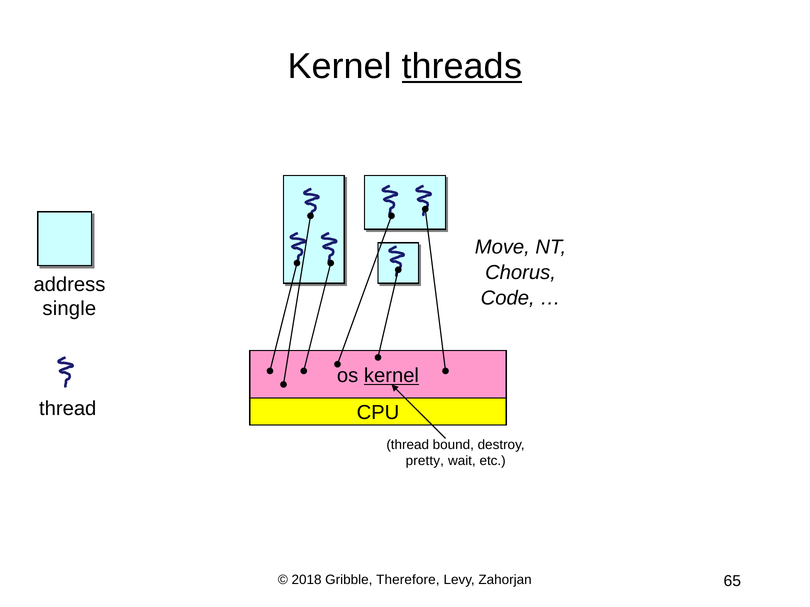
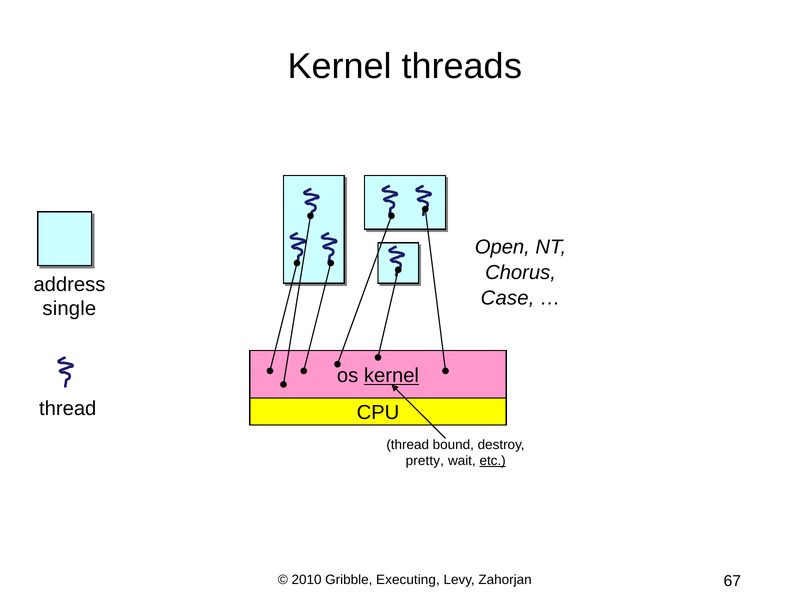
threads underline: present -> none
Move: Move -> Open
Code: Code -> Case
etc underline: none -> present
2018: 2018 -> 2010
Therefore: Therefore -> Executing
65: 65 -> 67
